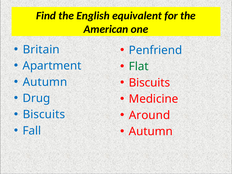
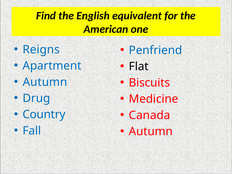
Britain: Britain -> Reigns
Flat colour: green -> black
Biscuits at (44, 114): Biscuits -> Country
Around: Around -> Canada
